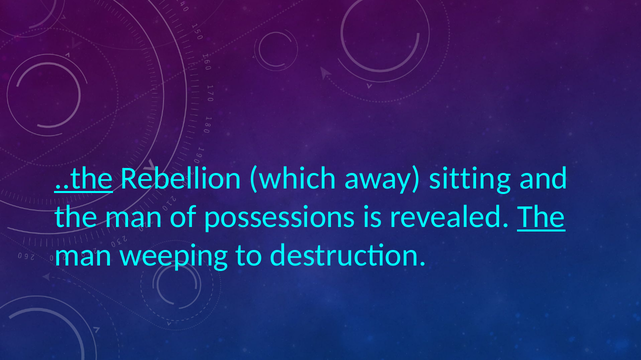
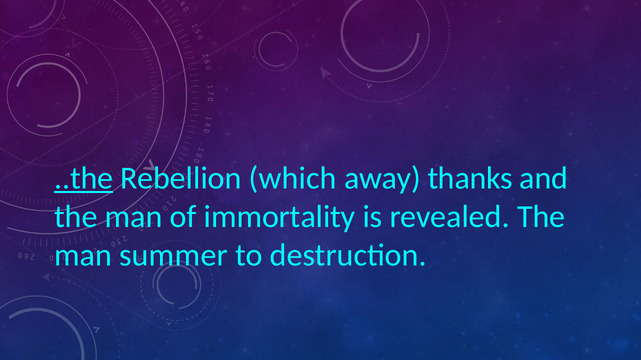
sitting: sitting -> thanks
possessions: possessions -> immortality
The at (541, 217) underline: present -> none
weeping: weeping -> summer
